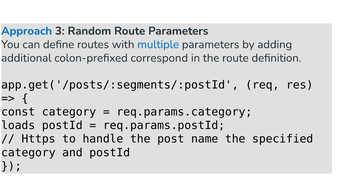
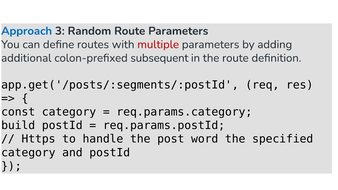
multiple colour: blue -> red
correspond: correspond -> subsequent
loads: loads -> build
name: name -> word
